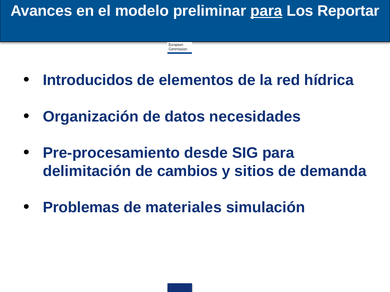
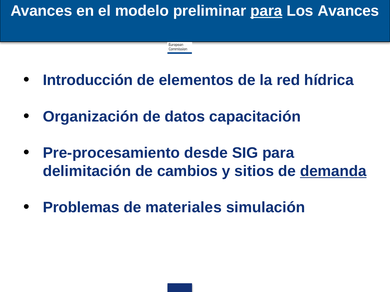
Los Reportar: Reportar -> Avances
Introducidos: Introducidos -> Introducción
necesidades: necesidades -> capacitación
demanda underline: none -> present
